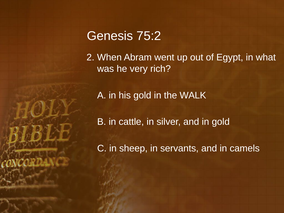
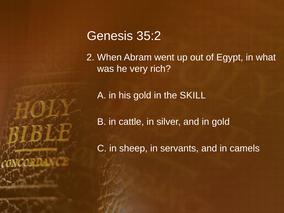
75:2: 75:2 -> 35:2
WALK: WALK -> SKILL
